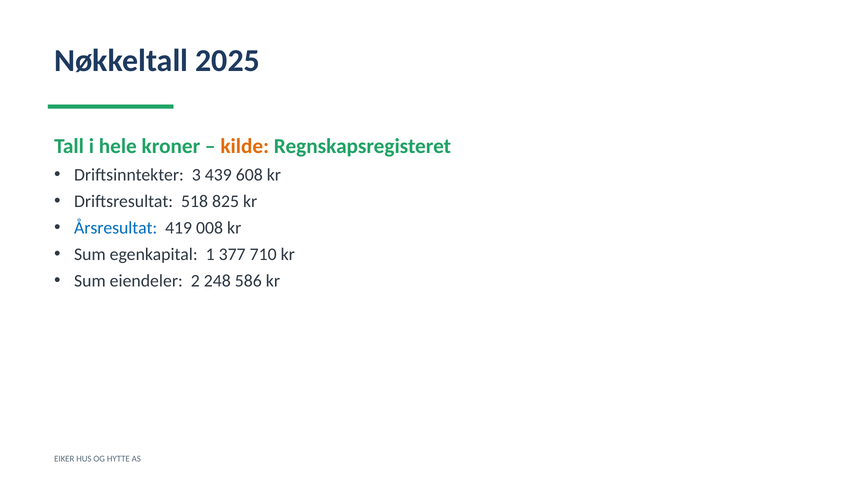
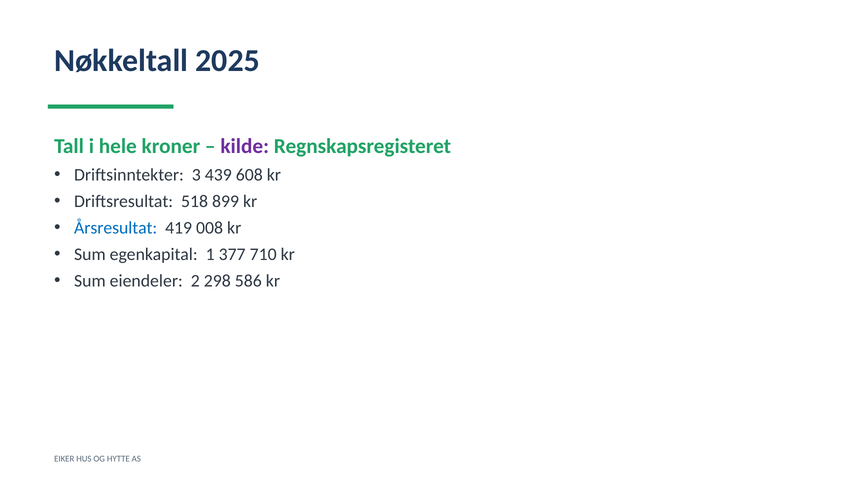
kilde colour: orange -> purple
825: 825 -> 899
248: 248 -> 298
